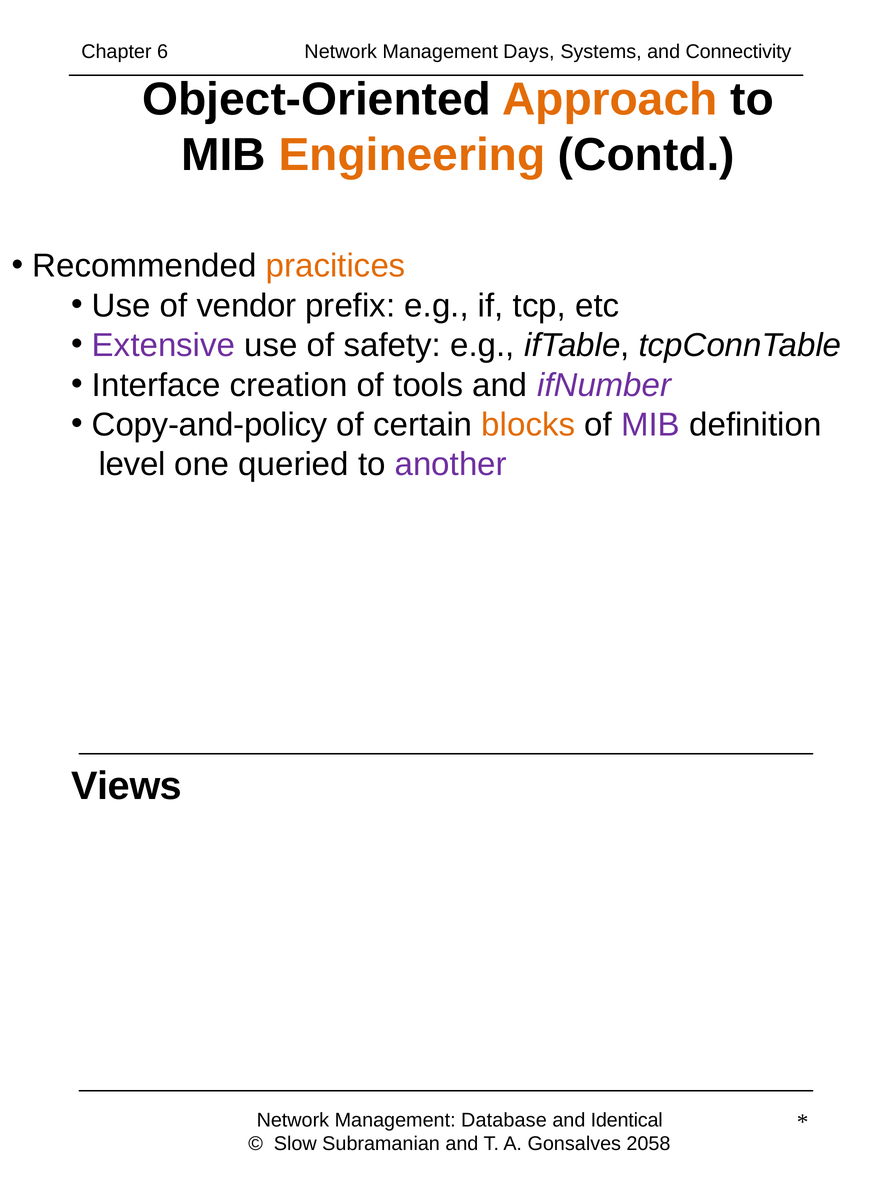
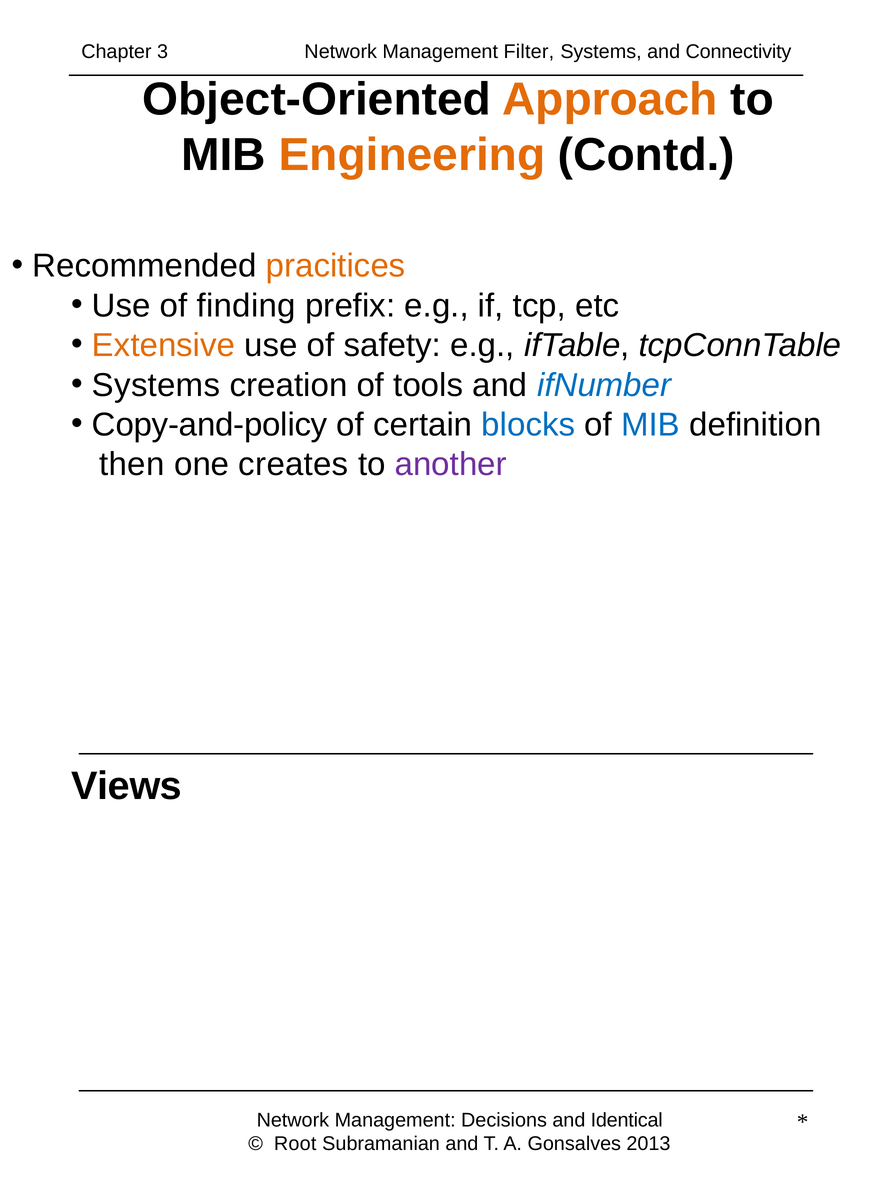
6: 6 -> 3
Days: Days -> Filter
vendor: vendor -> finding
Extensive colour: purple -> orange
Interface at (156, 385): Interface -> Systems
ifNumber colour: purple -> blue
blocks colour: orange -> blue
MIB at (651, 425) colour: purple -> blue
level: level -> then
queried: queried -> creates
Database: Database -> Decisions
Slow: Slow -> Root
2058: 2058 -> 2013
